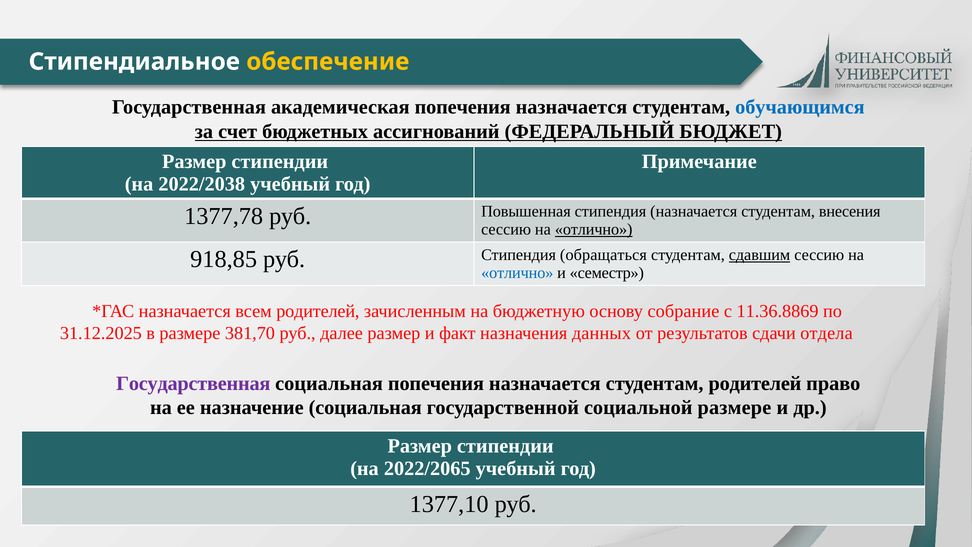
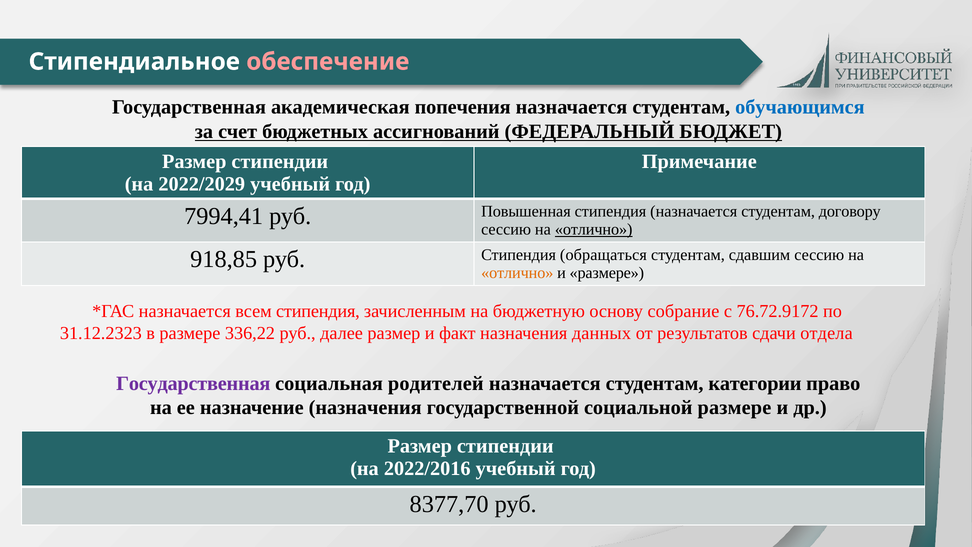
обеспечение colour: yellow -> pink
2022/2038: 2022/2038 -> 2022/2029
1377,78: 1377,78 -> 7994,41
внесения: внесения -> договору
сдавшим underline: present -> none
отлично at (517, 273) colour: blue -> orange
и семестр: семестр -> размере
всем родителей: родителей -> стипендия
11.36.8869: 11.36.8869 -> 76.72.9172
31.12.2025: 31.12.2025 -> 31.12.2323
381,70: 381,70 -> 336,22
социальная попечения: попечения -> родителей
студентам родителей: родителей -> категории
назначение социальная: социальная -> назначения
2022/2065: 2022/2065 -> 2022/2016
1377,10: 1377,10 -> 8377,70
